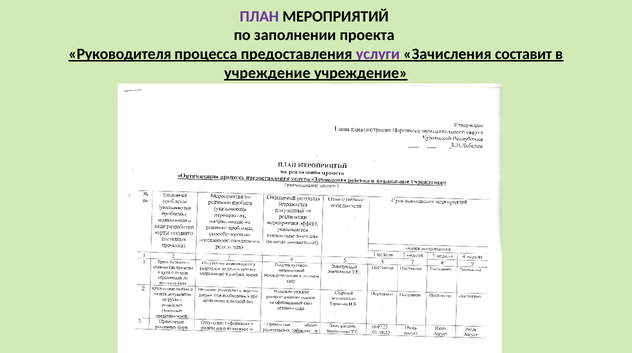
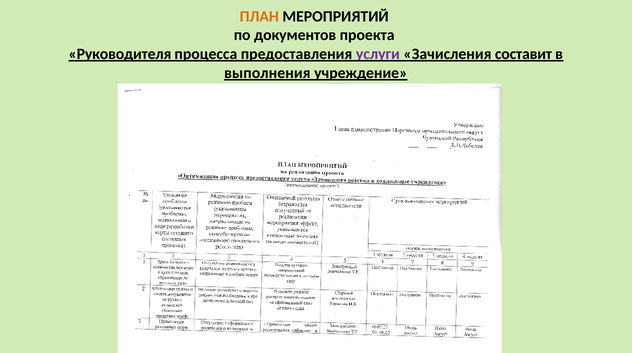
ПЛАН colour: purple -> orange
заполнении: заполнении -> документов
учреждение at (267, 73): учреждение -> выполнения
